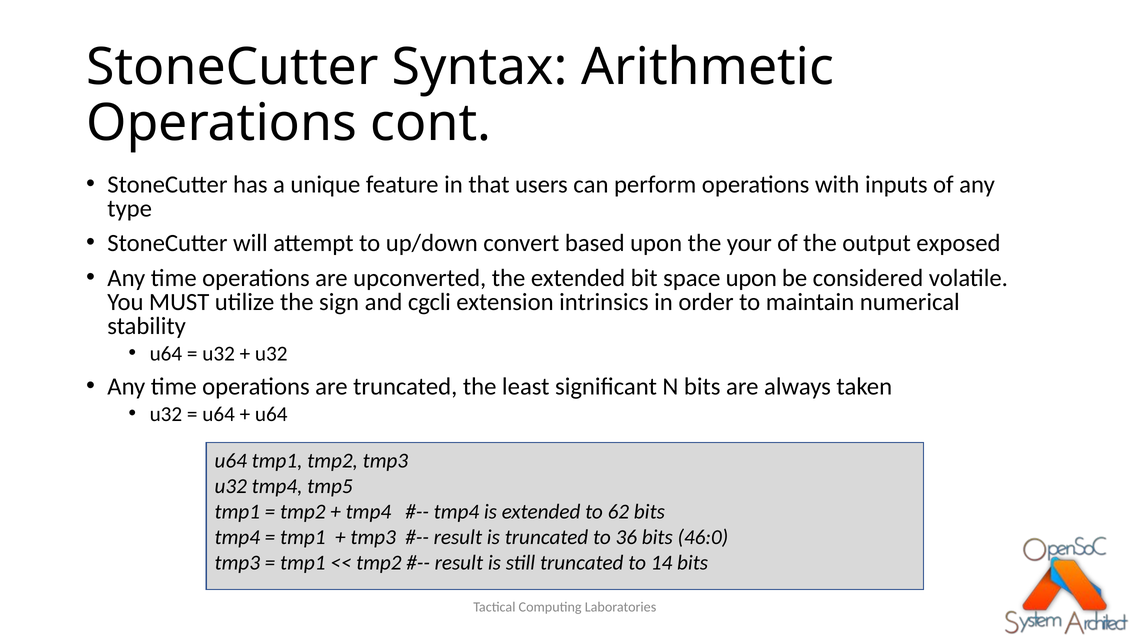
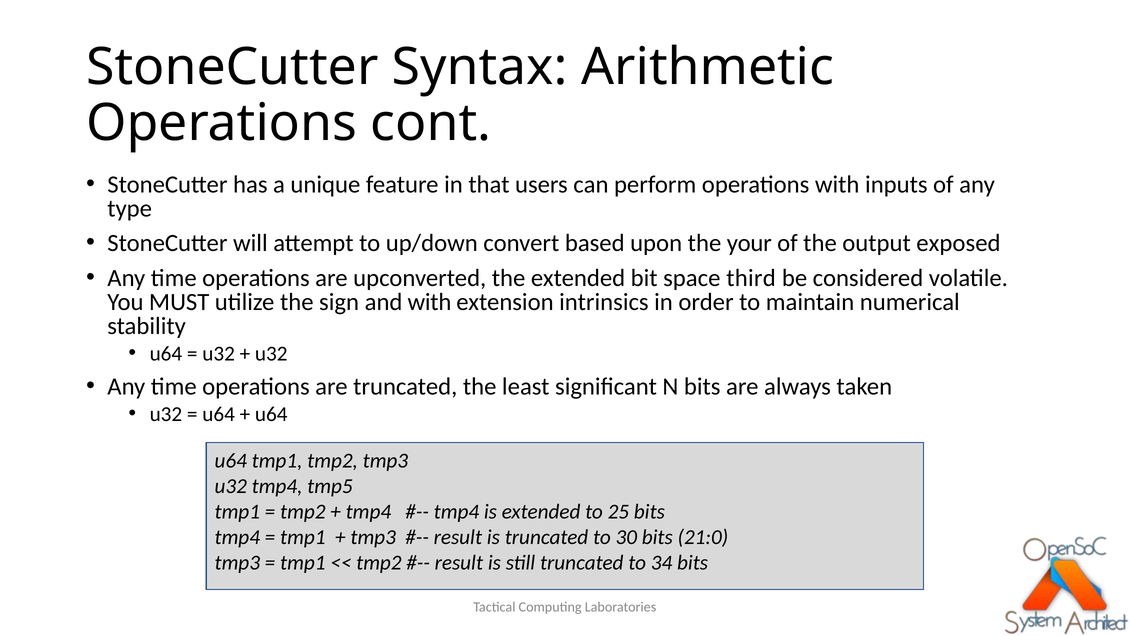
space upon: upon -> third
and cgcli: cgcli -> with
62: 62 -> 25
36: 36 -> 30
46:0: 46:0 -> 21:0
14: 14 -> 34
